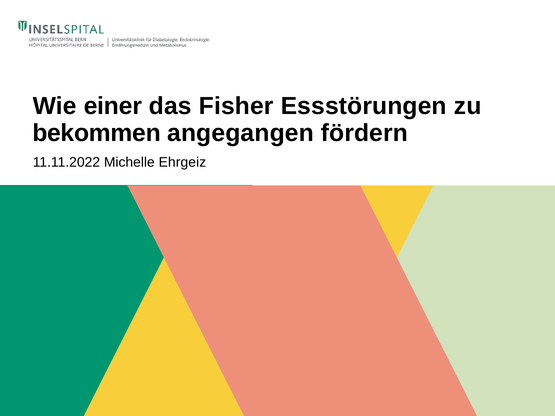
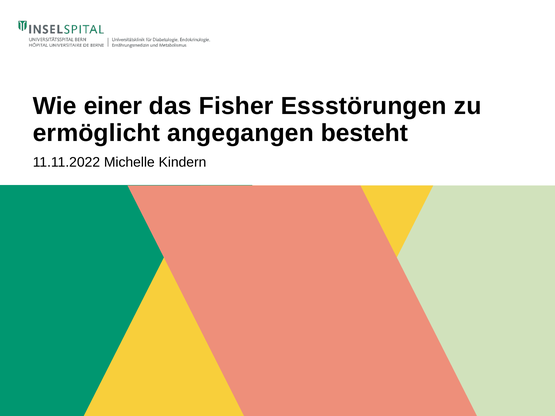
bekommen: bekommen -> ermöglicht
fördern: fördern -> besteht
Ehrgeiz: Ehrgeiz -> Kindern
